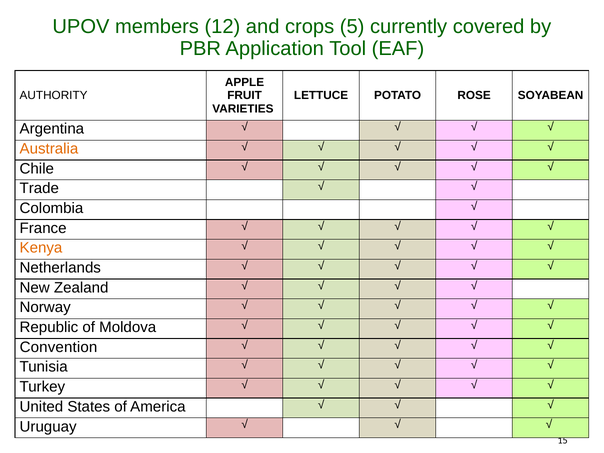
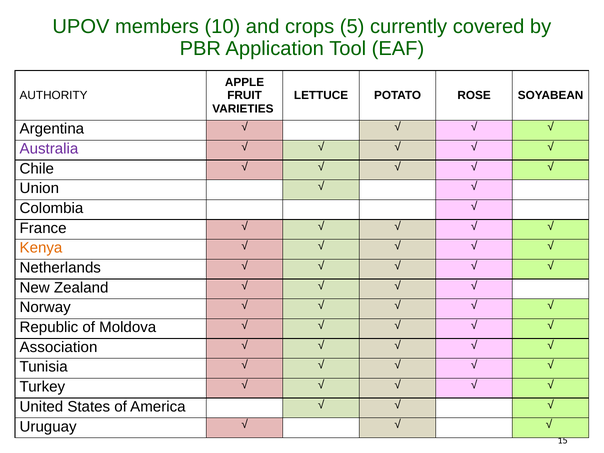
12: 12 -> 10
Australia colour: orange -> purple
Trade: Trade -> Union
Convention: Convention -> Association
